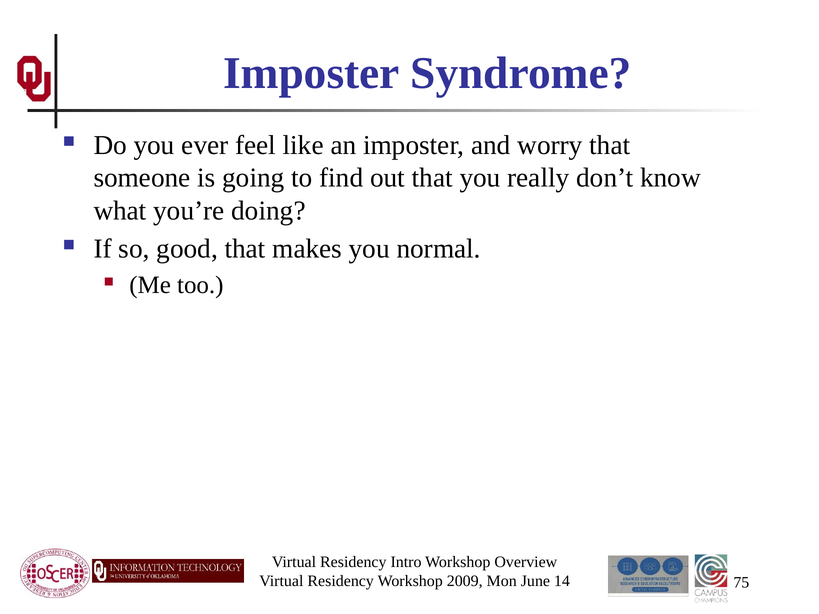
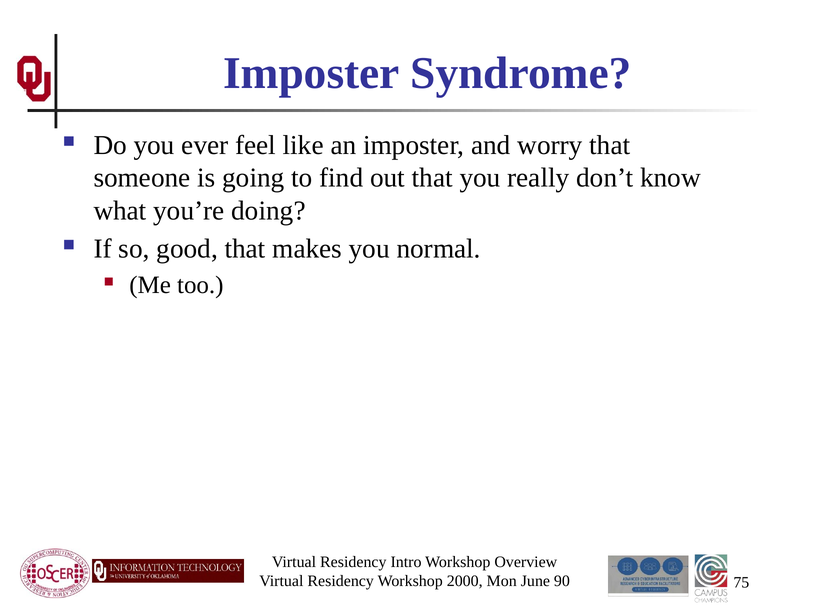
2009: 2009 -> 2000
14: 14 -> 90
